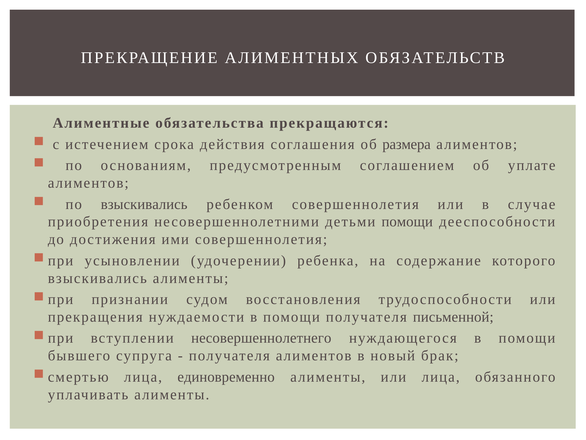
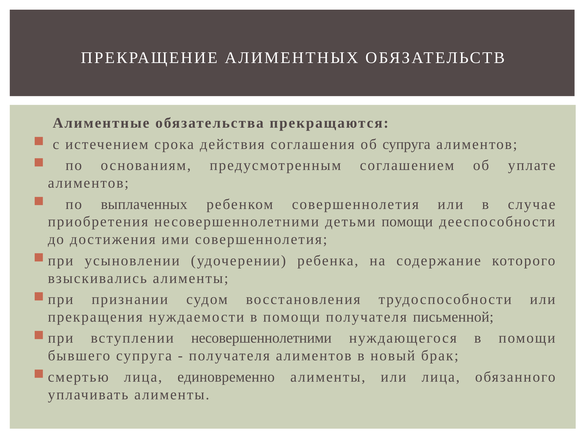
об размера: размера -> супруга
по взыскивались: взыскивались -> выплаченных
вступлении несовершеннолетнего: несовершеннолетнего -> несовершеннолетними
